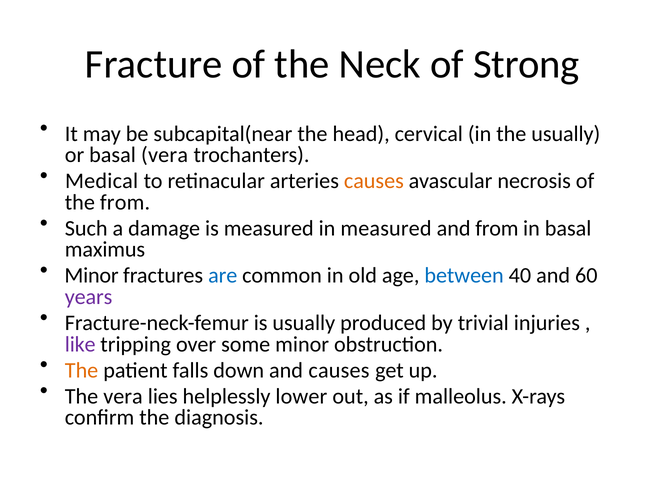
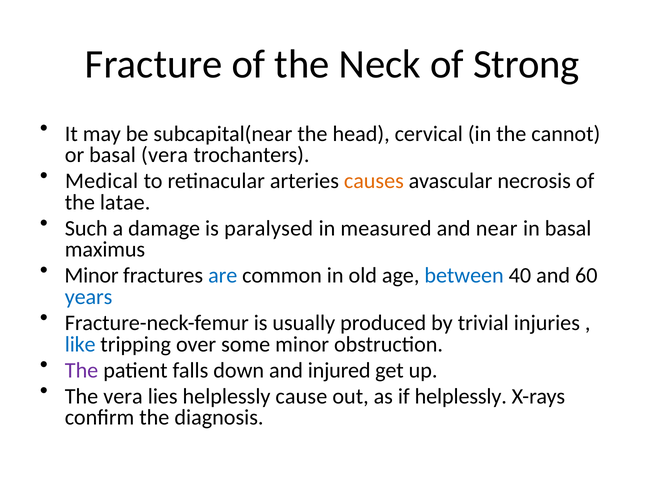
the usually: usually -> cannot
the from: from -> latae
is measured: measured -> paralysed
and from: from -> near
years colour: purple -> blue
like colour: purple -> blue
The at (82, 370) colour: orange -> purple
and causes: causes -> injured
lower: lower -> cause
if malleolus: malleolus -> helplessly
